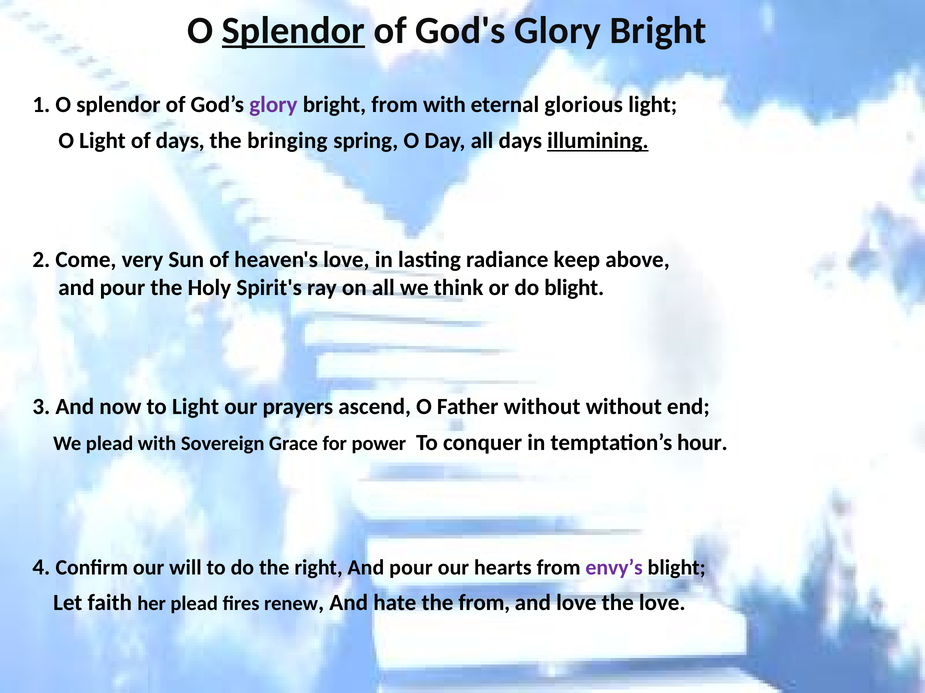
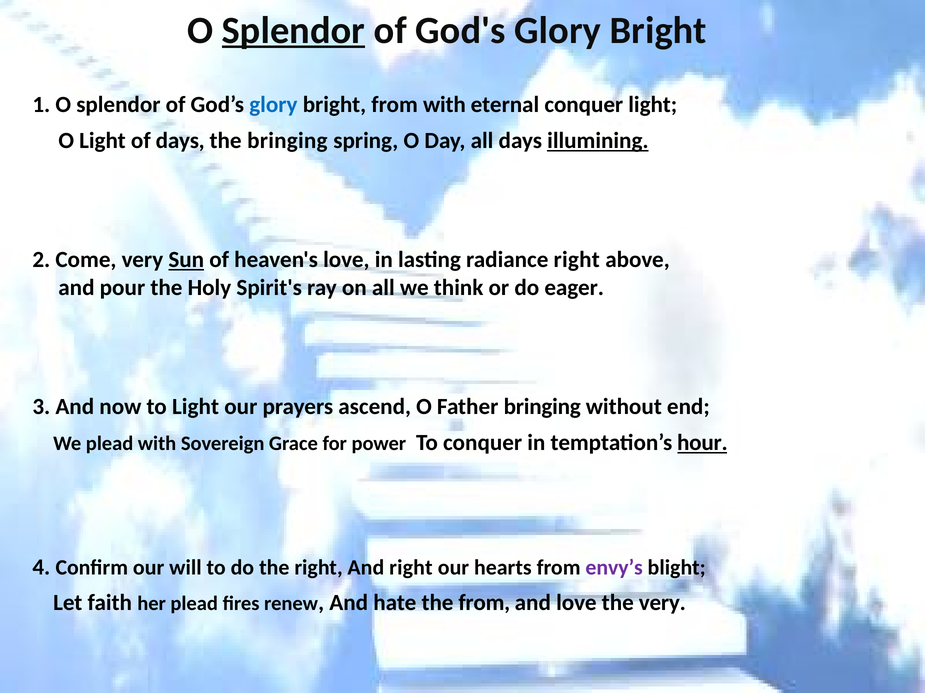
glory at (273, 105) colour: purple -> blue
eternal glorious: glorious -> conquer
Sun underline: none -> present
radiance keep: keep -> right
do blight: blight -> eager
Father without: without -> bringing
hour underline: none -> present
right And pour: pour -> right
the love: love -> very
